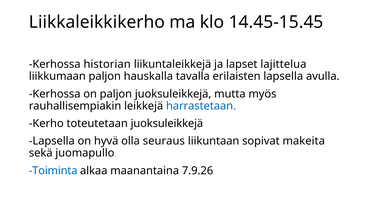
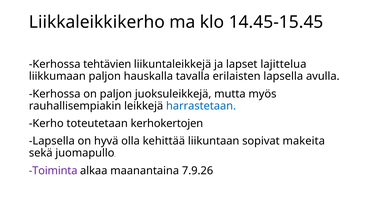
historian: historian -> tehtävien
toteutetaan juoksuleikkejä: juoksuleikkejä -> kerhokertojen
seuraus: seuraus -> kehittää
Toiminta colour: blue -> purple
